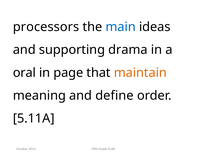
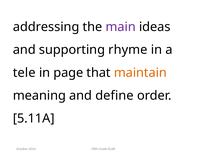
processors: processors -> addressing
main colour: blue -> purple
drama: drama -> rhyme
oral: oral -> tele
